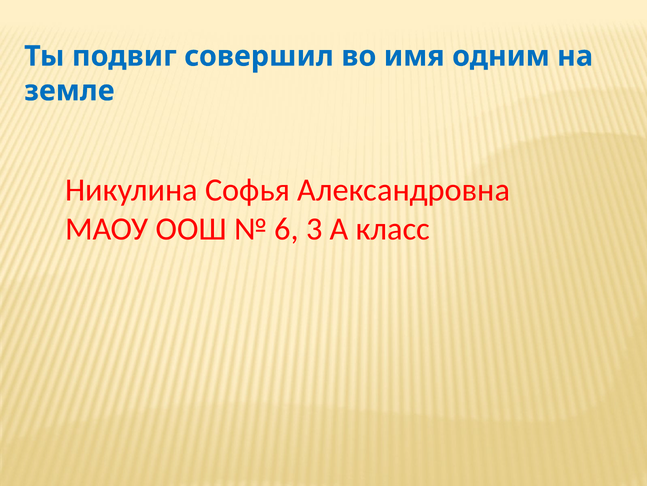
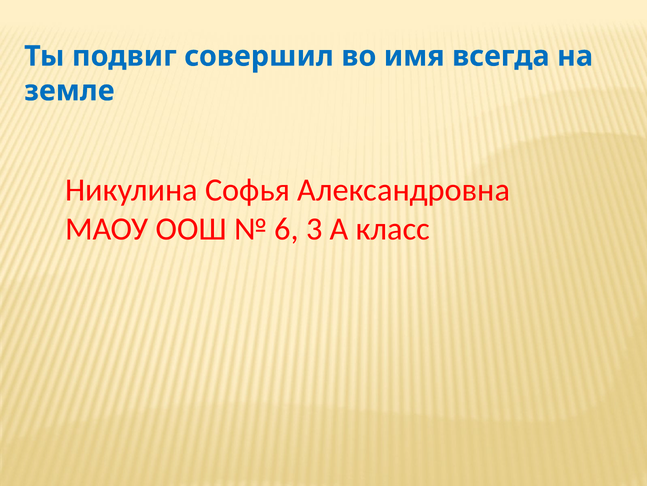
одним: одним -> всегда
